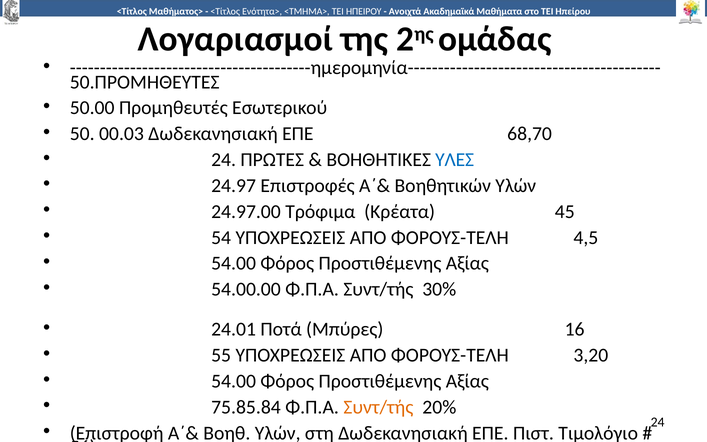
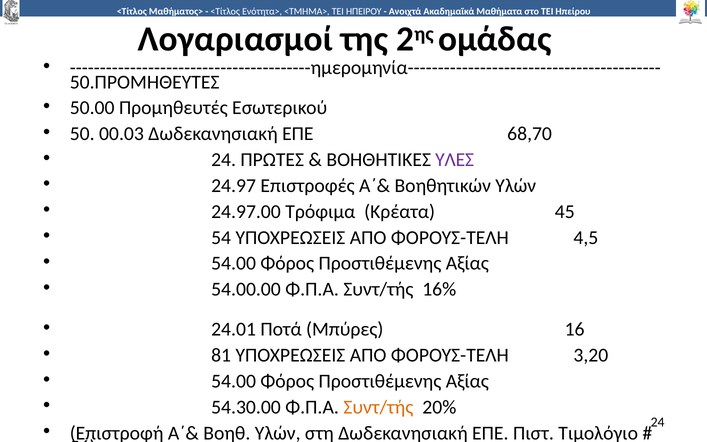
ΥΛΕΣ colour: blue -> purple
30%: 30% -> 16%
55: 55 -> 81
75.85.84: 75.85.84 -> 54.30.00
